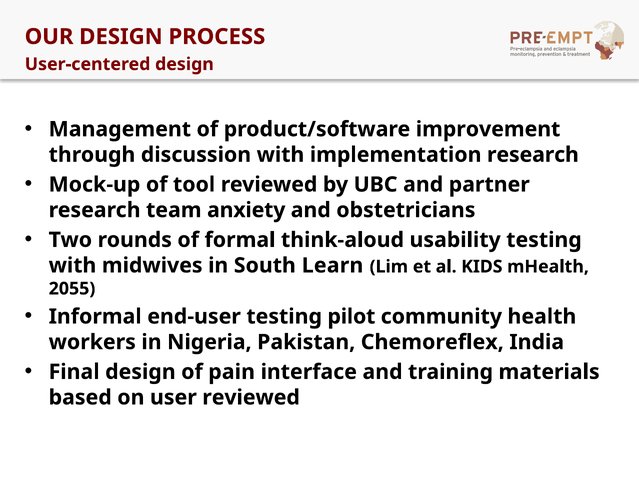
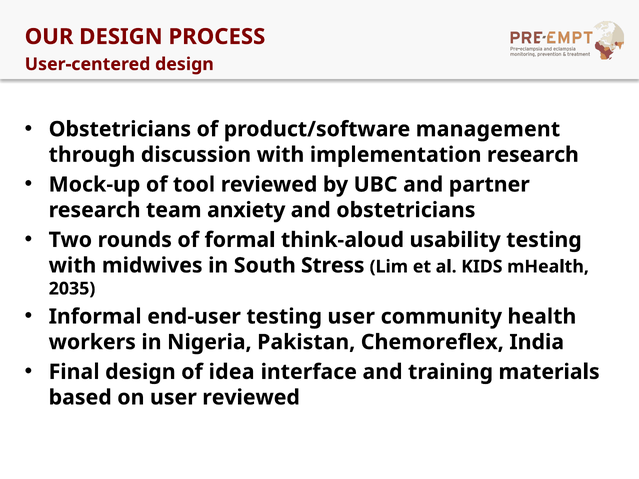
Management at (120, 129): Management -> Obstetricians
improvement: improvement -> management
Learn: Learn -> Stress
2055: 2055 -> 2035
testing pilot: pilot -> user
pain: pain -> idea
